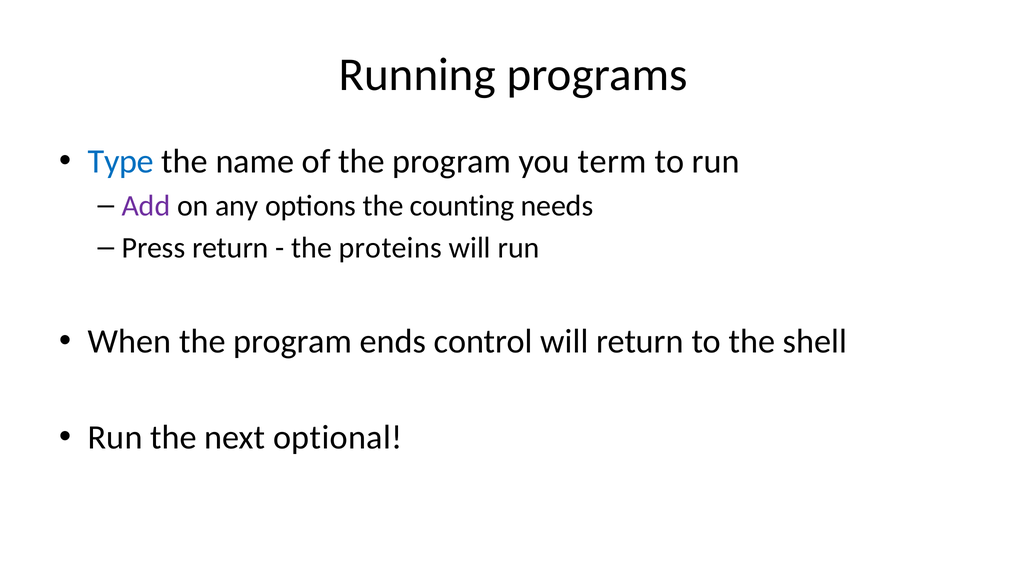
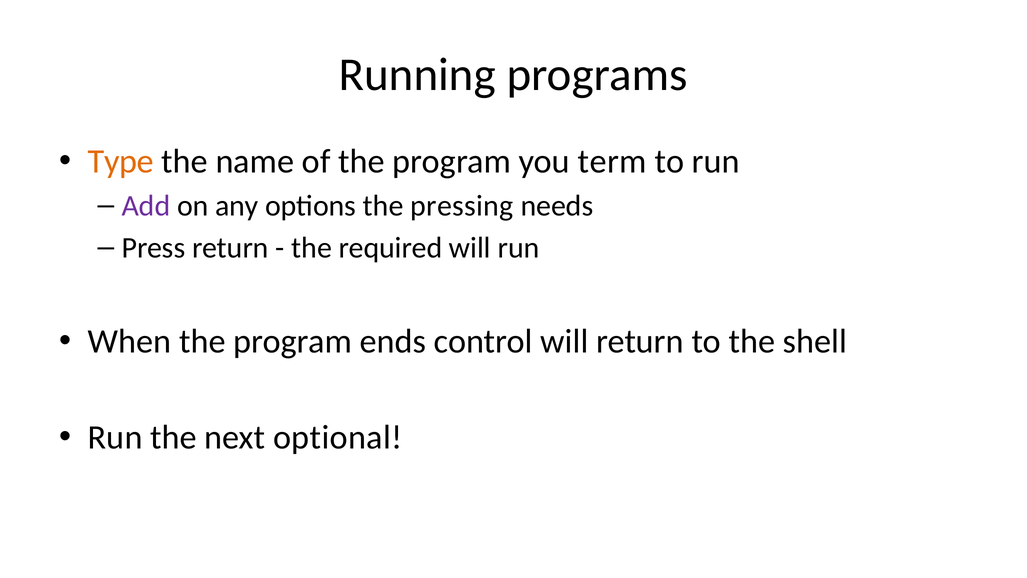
Type colour: blue -> orange
counting: counting -> pressing
proteins: proteins -> required
